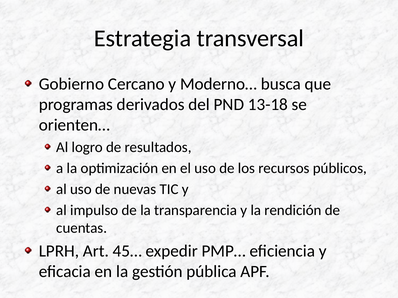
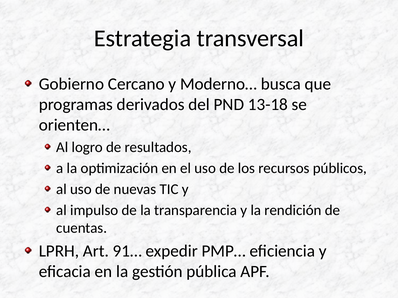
45…: 45… -> 91…
